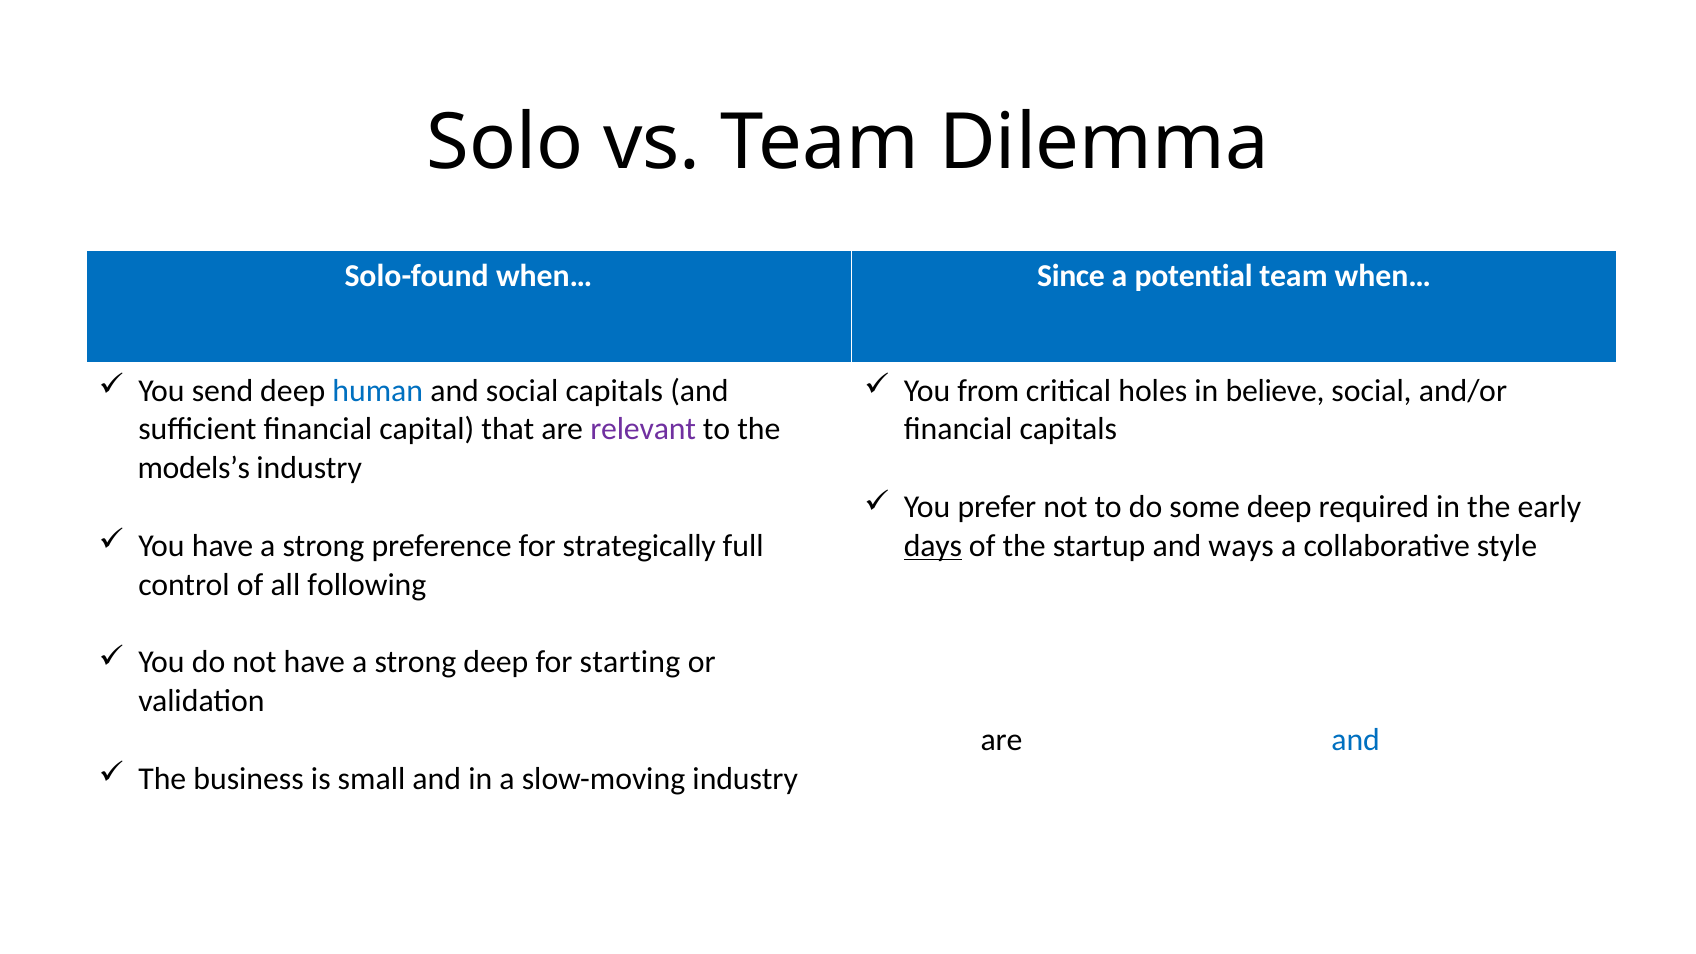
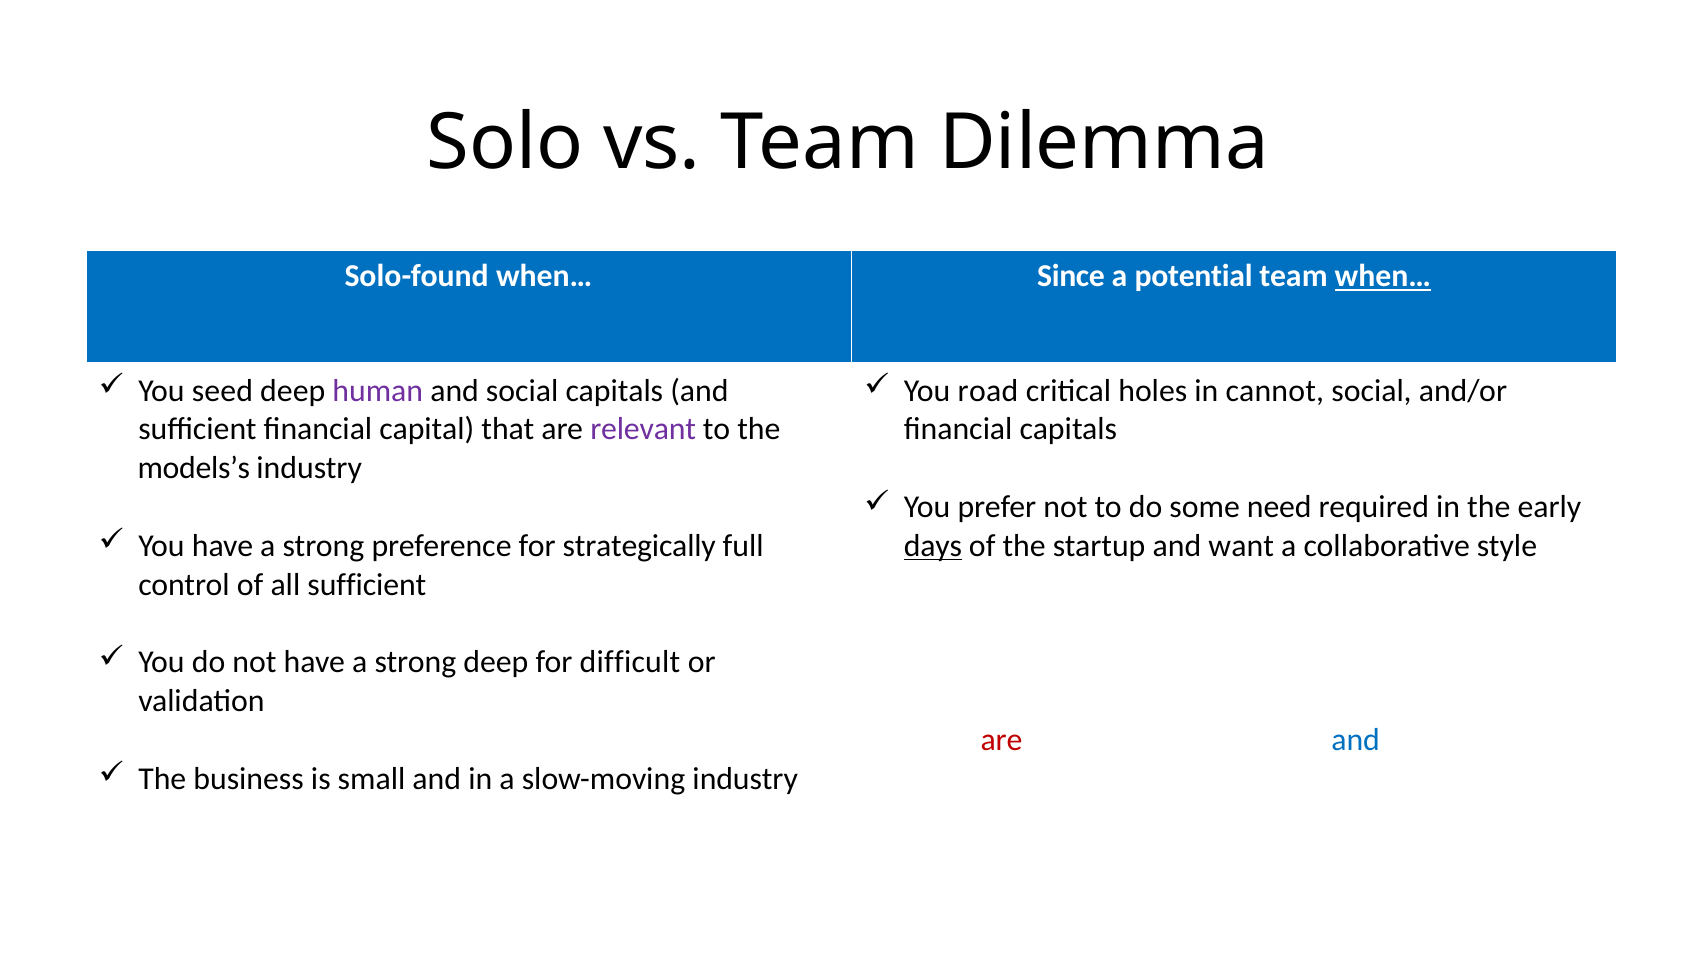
when… at (1383, 276) underline: none -> present
send: send -> seed
human colour: blue -> purple
from: from -> road
believe: believe -> cannot
some deep: deep -> need
ways: ways -> want
all following: following -> sufficient
starting at (630, 662): starting -> difficult
are at (1002, 740) colour: black -> red
